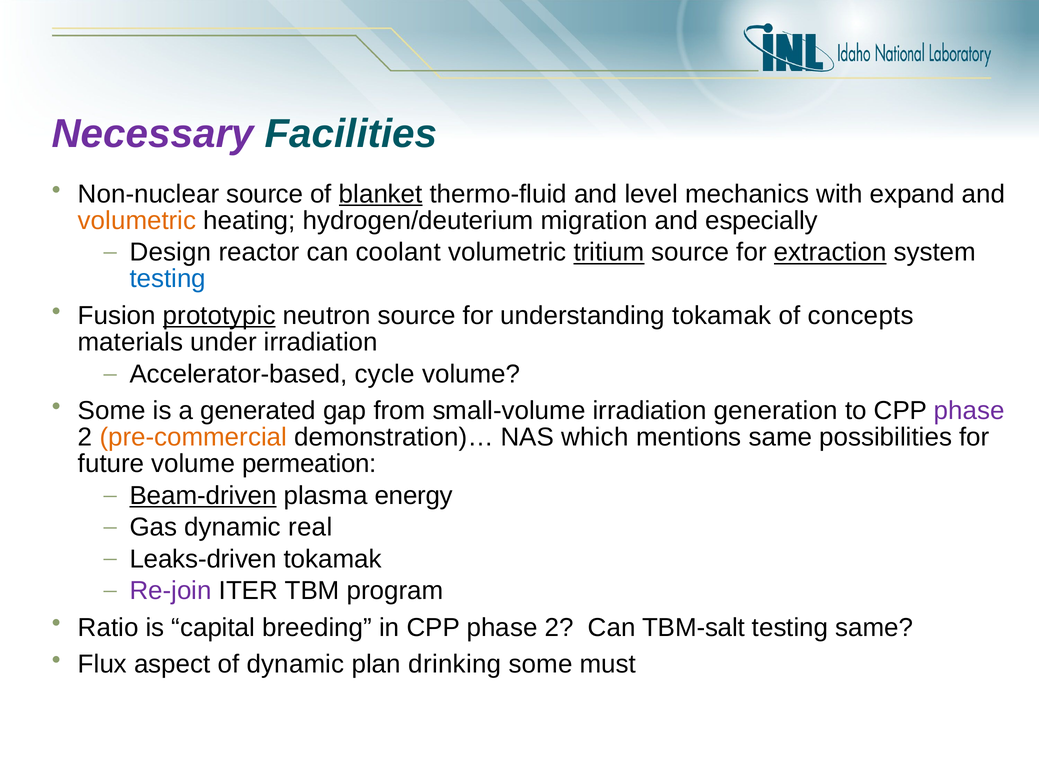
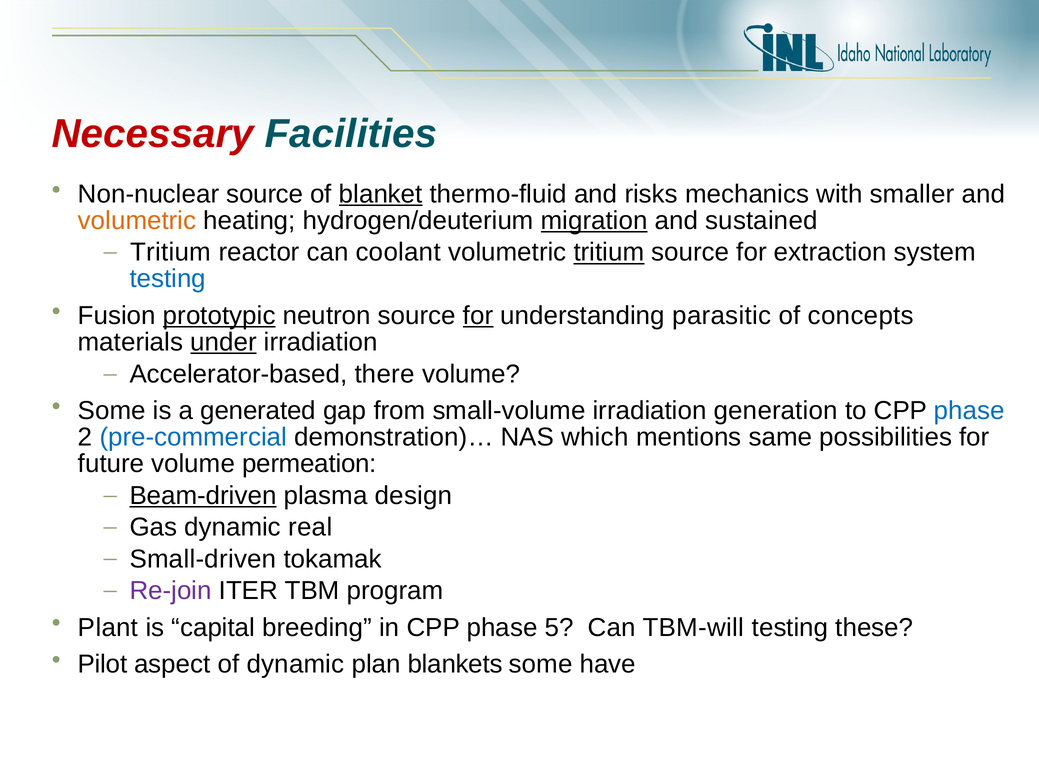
Necessary colour: purple -> red
level: level -> risks
expand: expand -> smaller
migration underline: none -> present
especially: especially -> sustained
Design at (170, 252): Design -> Tritium
extraction underline: present -> none
for at (478, 316) underline: none -> present
understanding tokamak: tokamak -> parasitic
under underline: none -> present
cycle: cycle -> there
phase at (969, 411) colour: purple -> blue
pre-commercial colour: orange -> blue
energy: energy -> design
Leaks-driven: Leaks-driven -> Small-driven
Ratio: Ratio -> Plant
in CPP phase 2: 2 -> 5
TBM-salt: TBM-salt -> TBM-will
testing same: same -> these
Flux: Flux -> Pilot
drinking: drinking -> blankets
must: must -> have
